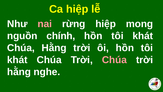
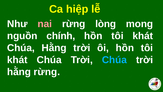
rừng hiệp: hiệp -> lòng
Chúa at (114, 60) colour: pink -> light blue
hằng nghe: nghe -> rừng
